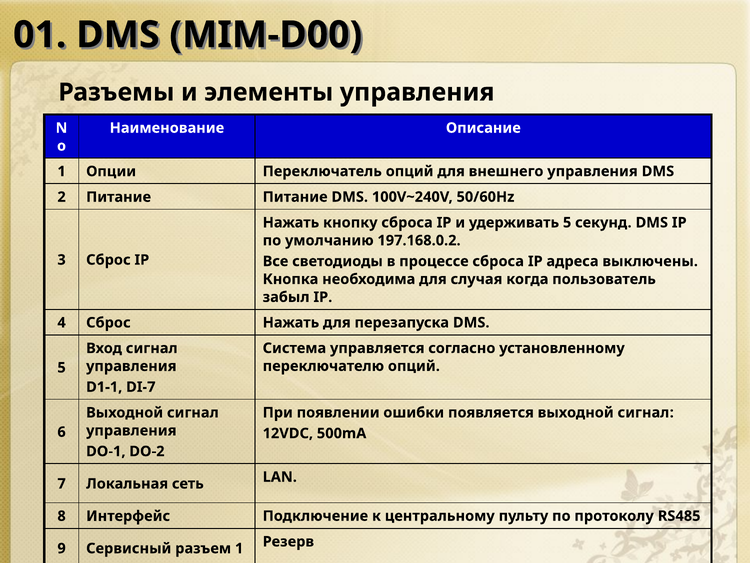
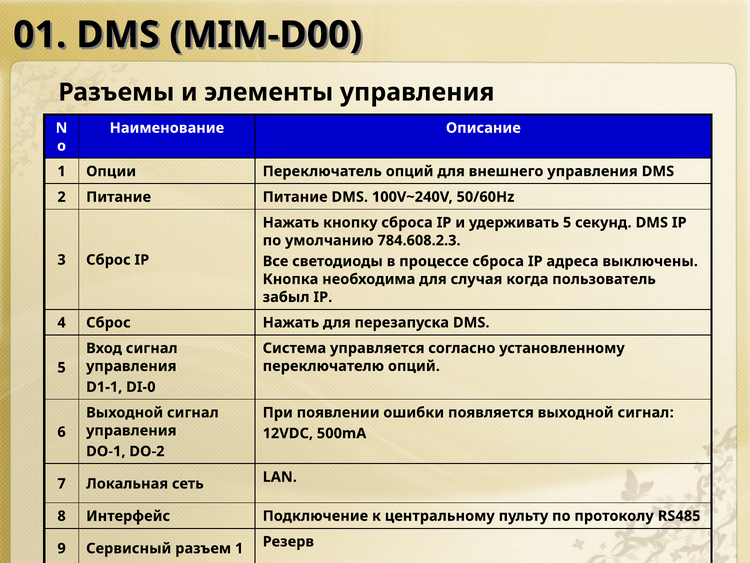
197.168.0.2: 197.168.0.2 -> 784.608.2.3
DI-7: DI-7 -> DI-0
